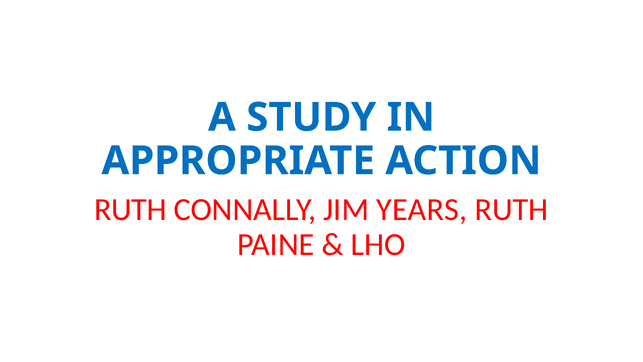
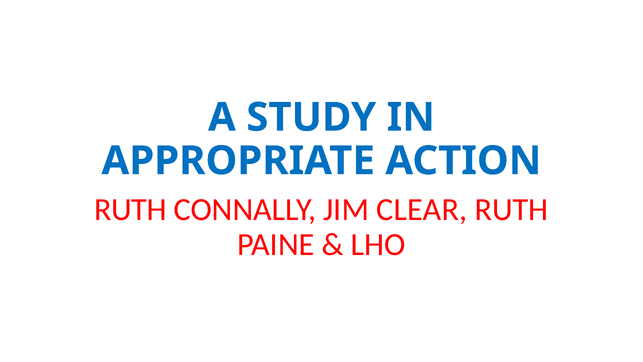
YEARS: YEARS -> CLEAR
